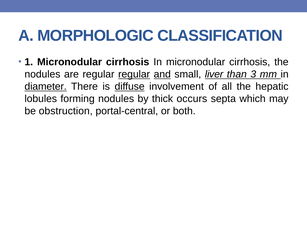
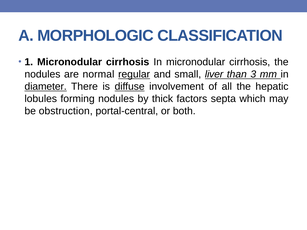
are regular: regular -> normal
and underline: present -> none
occurs: occurs -> factors
